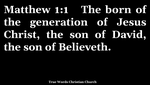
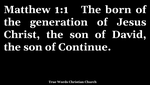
Believeth: Believeth -> Continue
